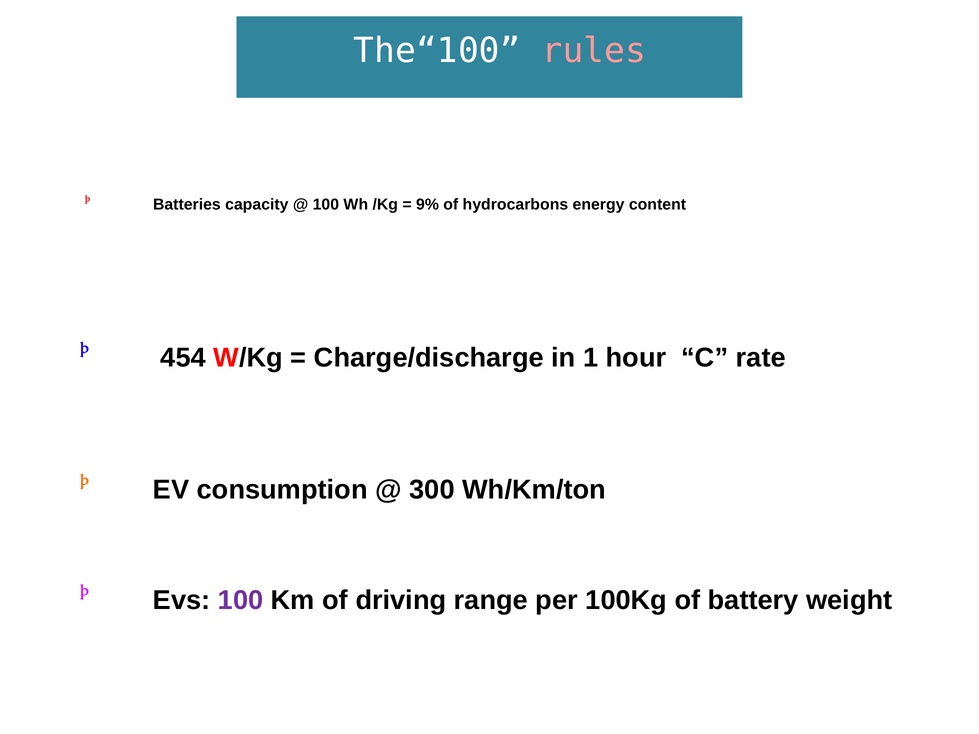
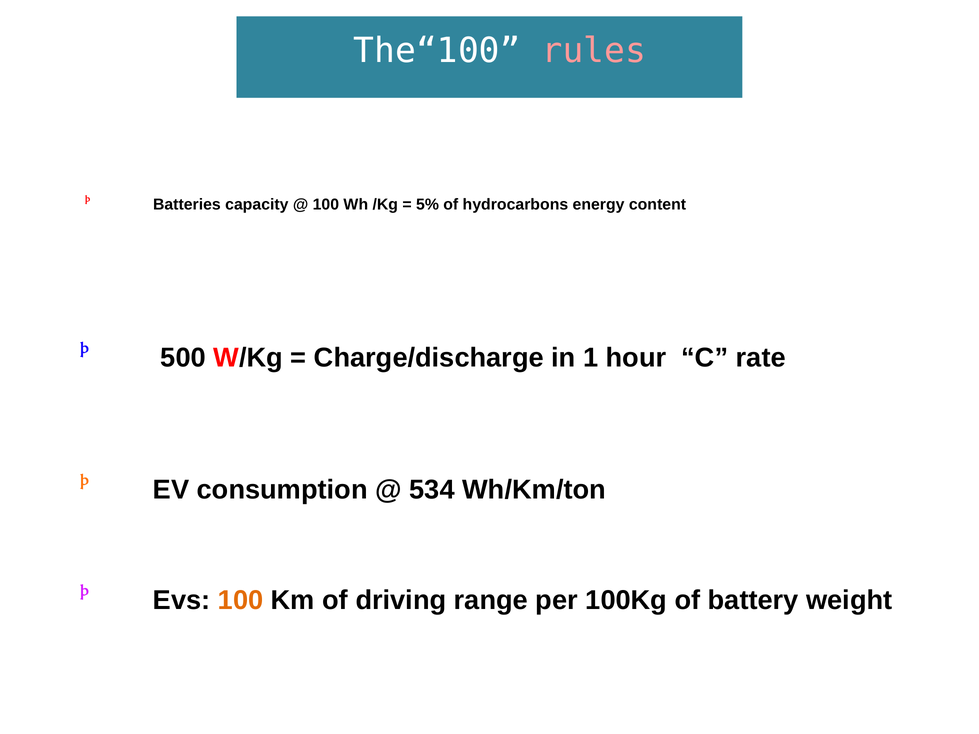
9%: 9% -> 5%
454: 454 -> 500
300: 300 -> 534
100 at (241, 601) colour: purple -> orange
